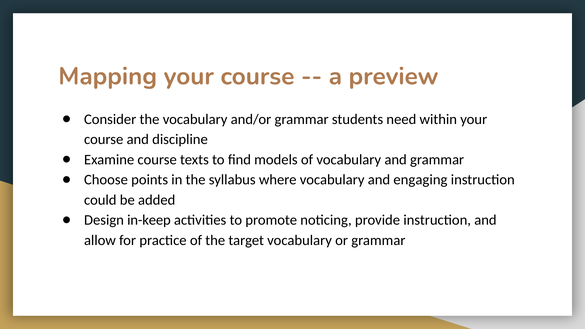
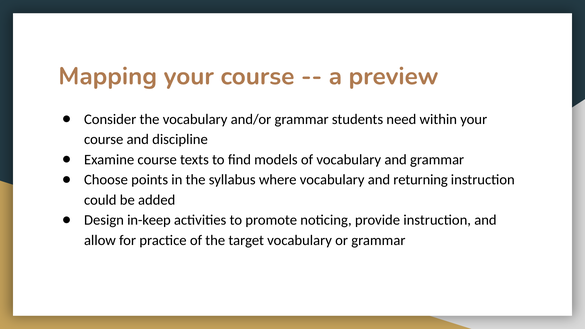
engaging: engaging -> returning
